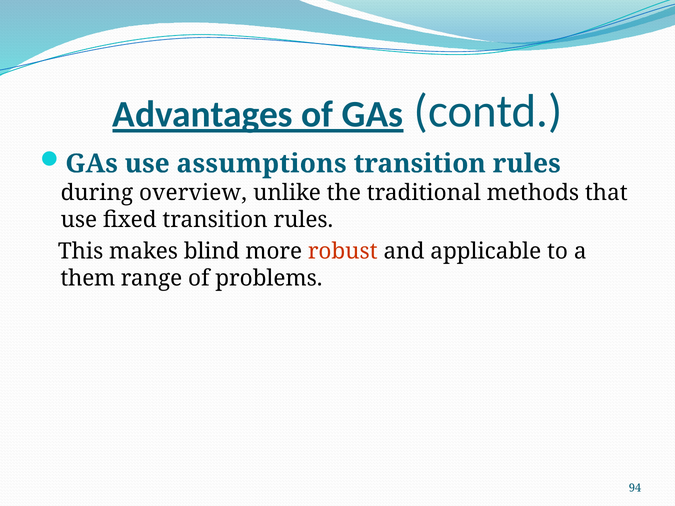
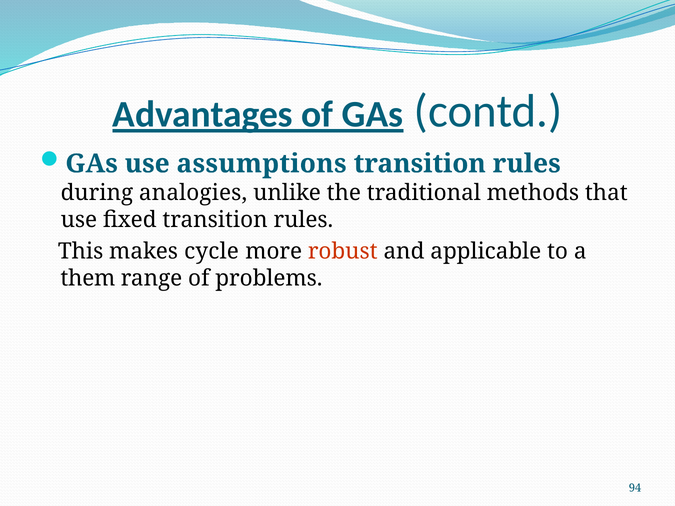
overview: overview -> analogies
blind: blind -> cycle
